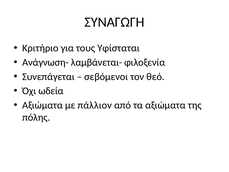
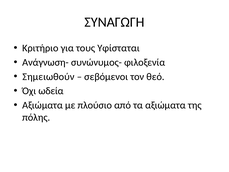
λαμβάνεται-: λαμβάνεται- -> συνώνυμος-
Συνεπάγεται: Συνεπάγεται -> Σημειωθούν
πάλλιον: πάλλιον -> πλούσιο
